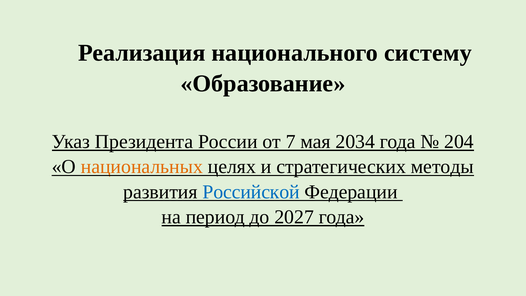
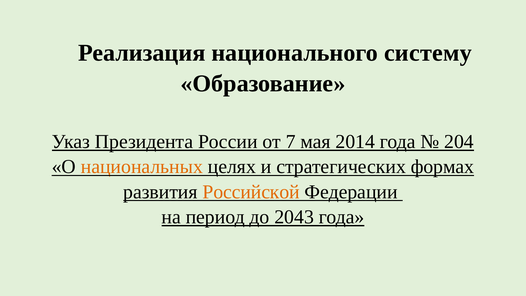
2034: 2034 -> 2014
методы: методы -> формах
Российской colour: blue -> orange
2027: 2027 -> 2043
